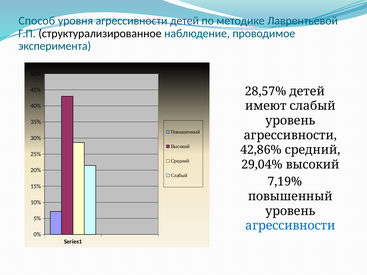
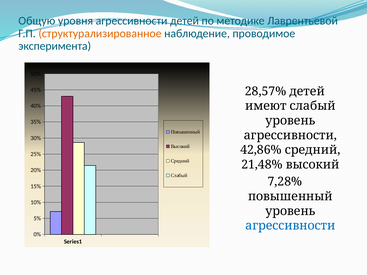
Способ: Способ -> Общую
структурализированное colour: black -> orange
29,04%: 29,04% -> 21,48%
7,19%: 7,19% -> 7,28%
